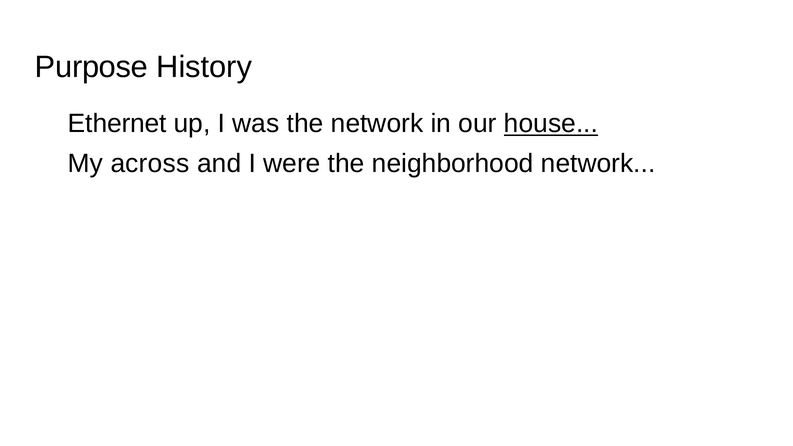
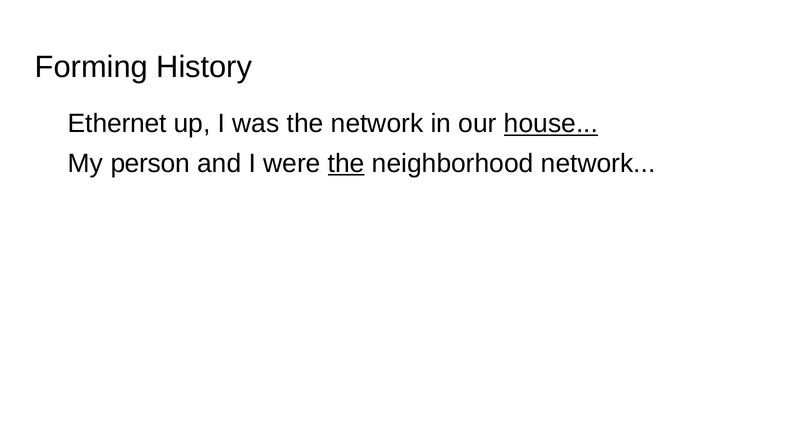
Purpose: Purpose -> Forming
across: across -> person
the at (346, 163) underline: none -> present
